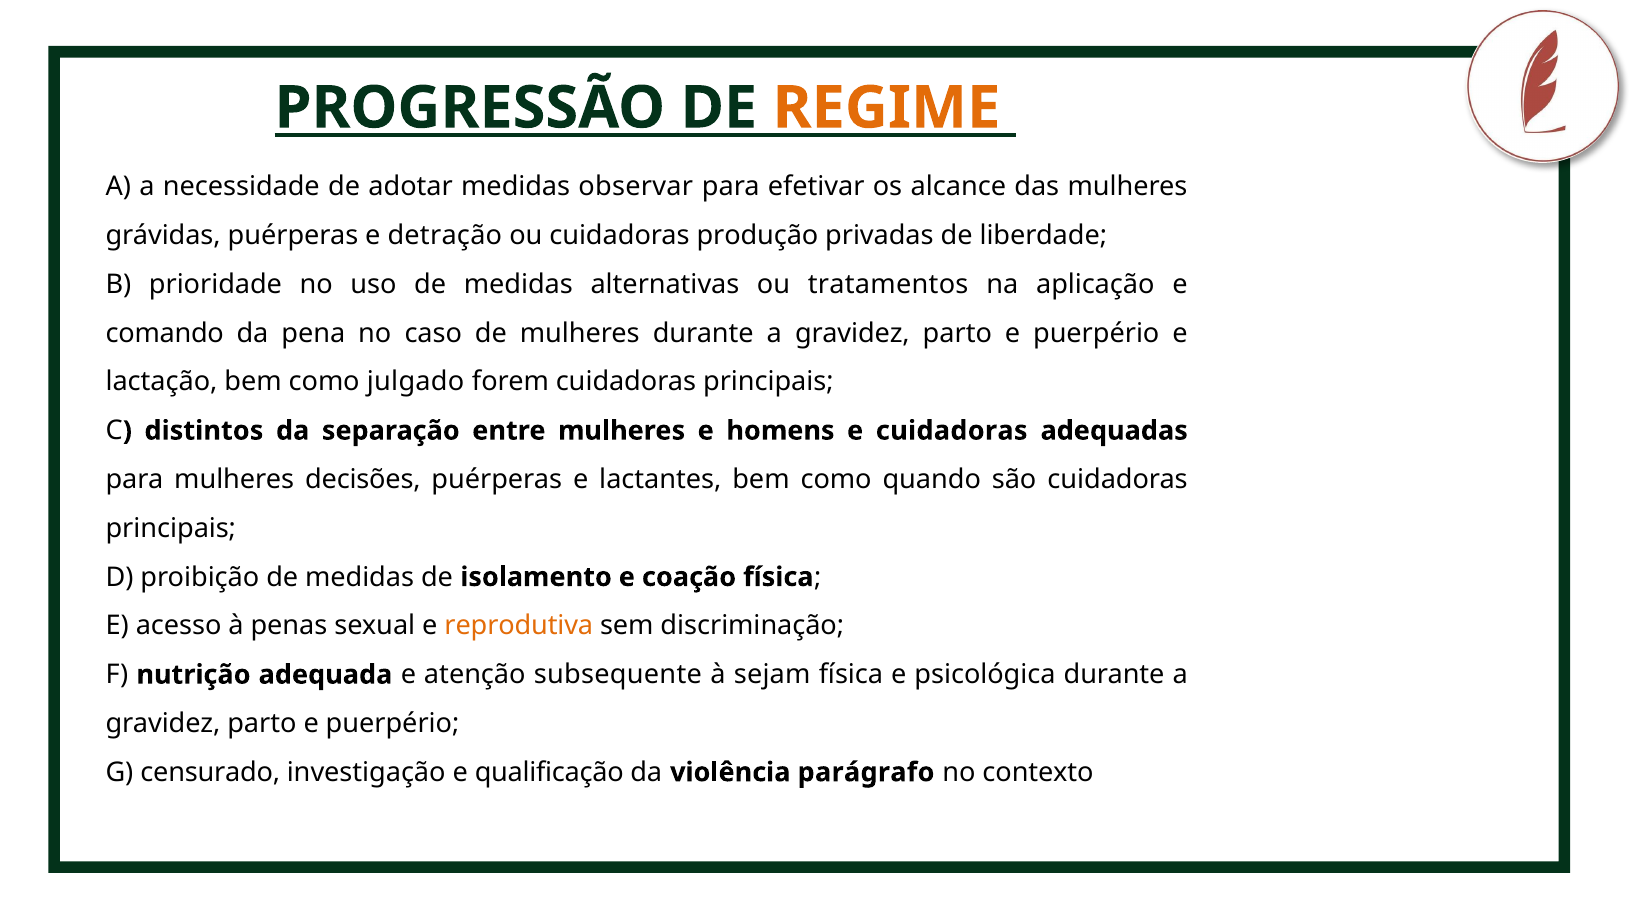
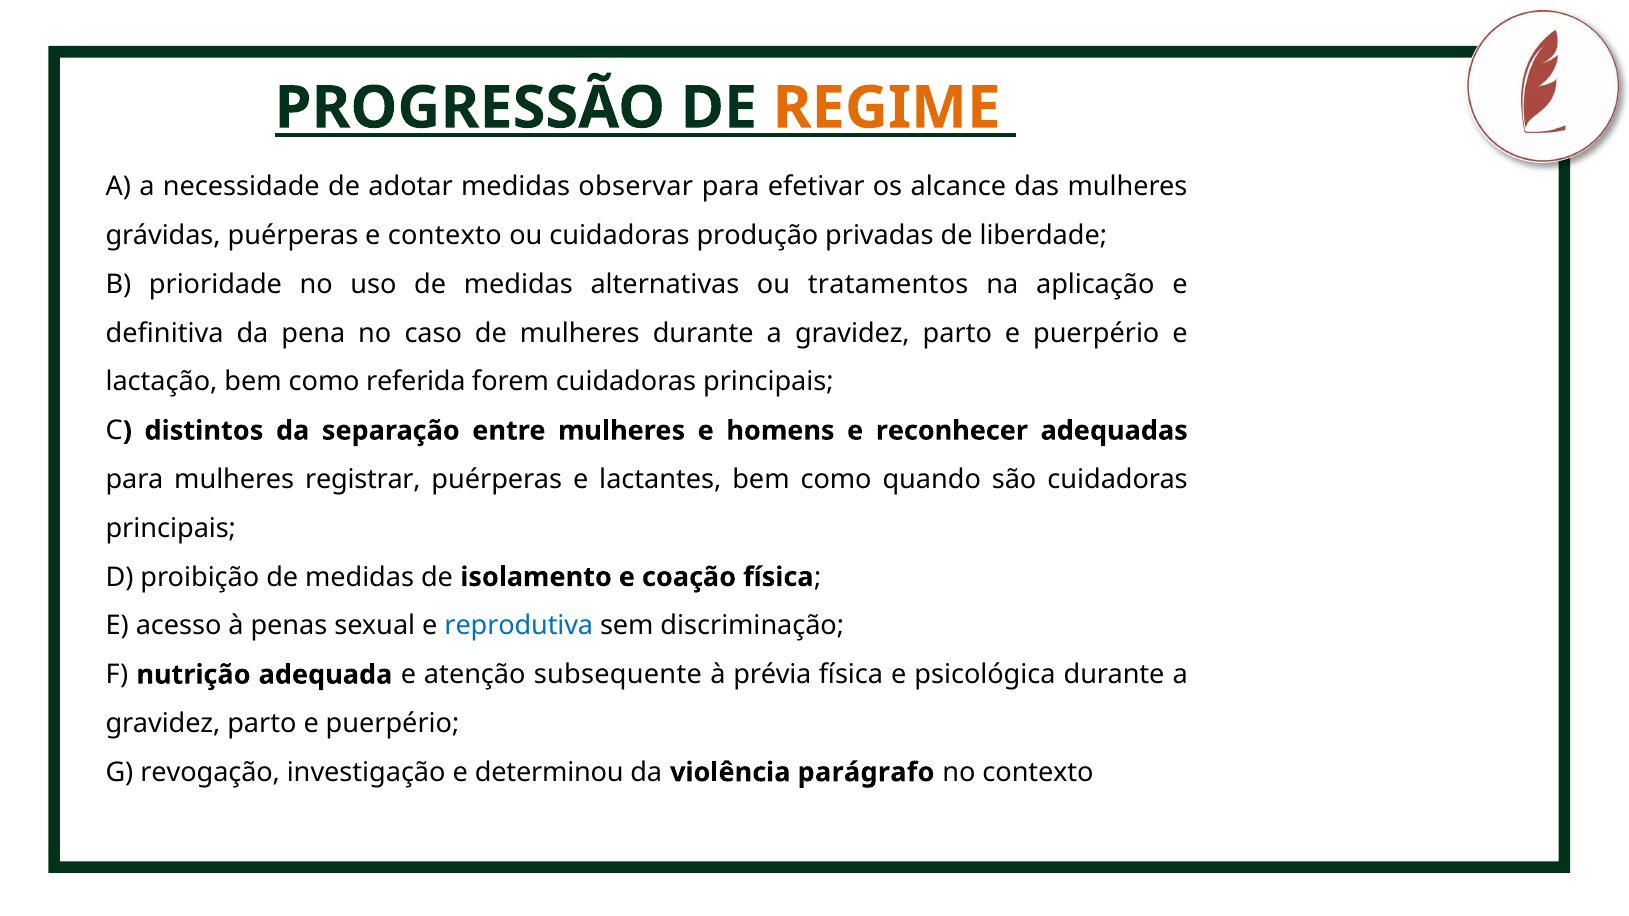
e detração: detração -> contexto
comando: comando -> definitiva
julgado: julgado -> referida
e cuidadoras: cuidadoras -> reconhecer
decisões: decisões -> registrar
reprodutiva colour: orange -> blue
sejam: sejam -> prévia
censurado: censurado -> revogação
qualificação: qualificação -> determinou
